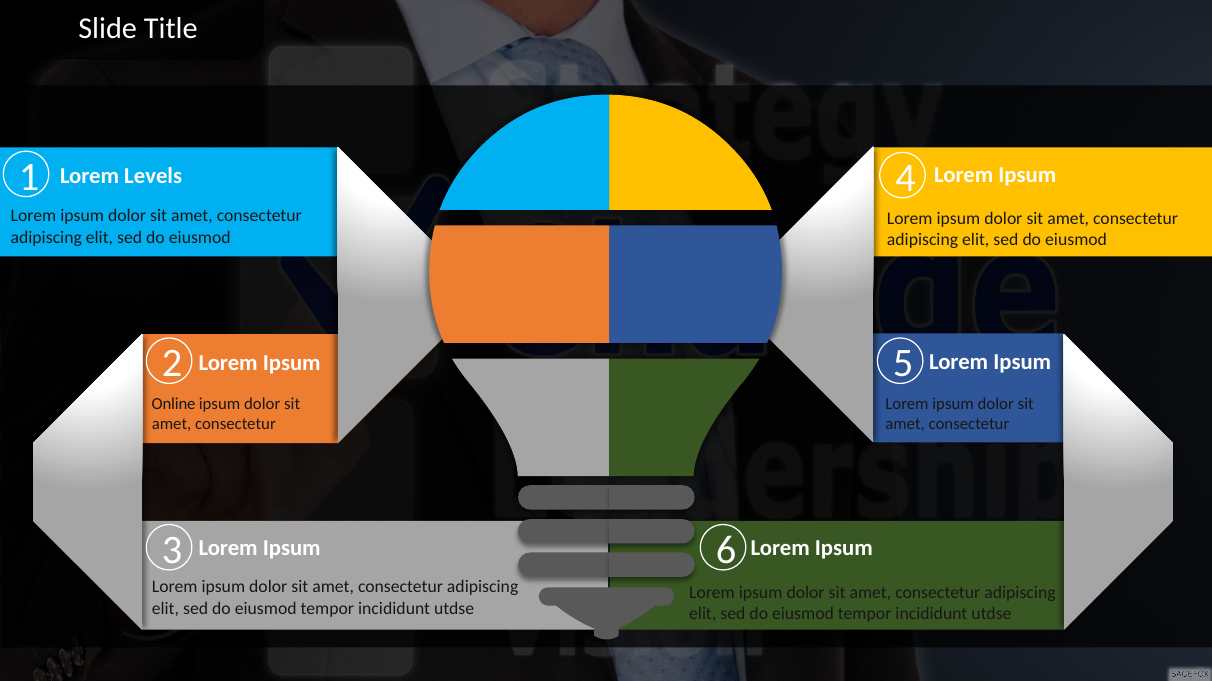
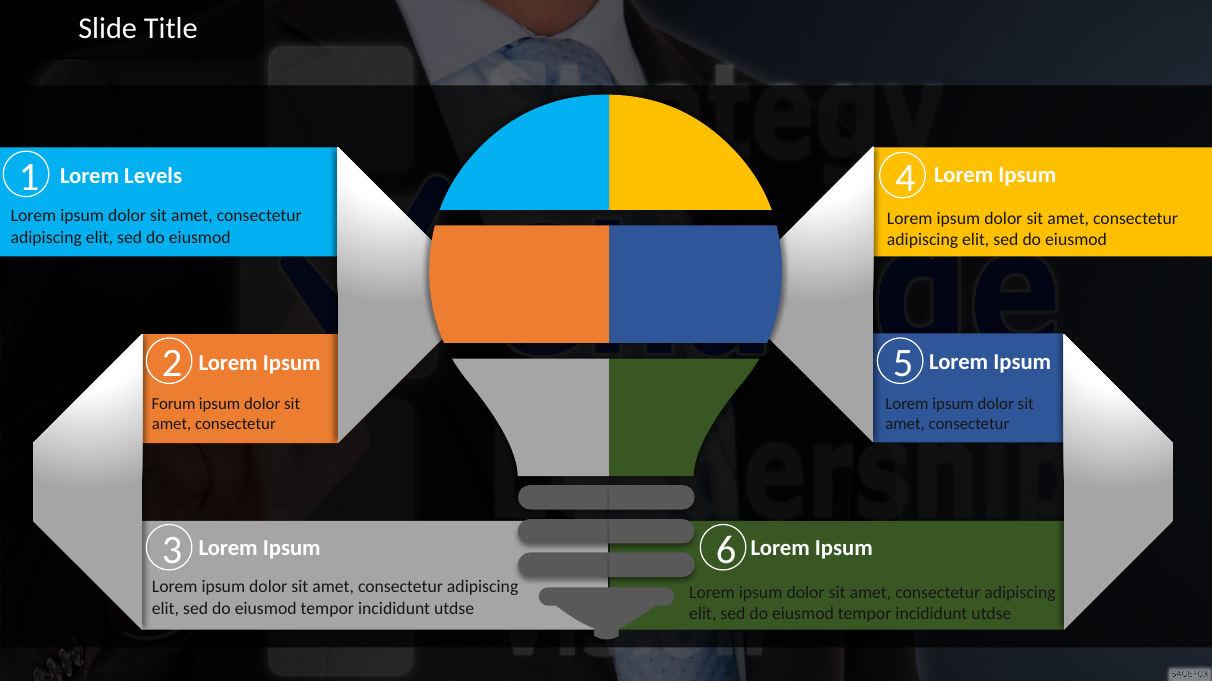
Online: Online -> Forum
